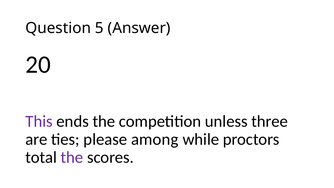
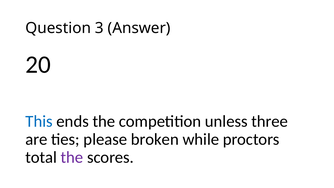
5: 5 -> 3
This colour: purple -> blue
among: among -> broken
